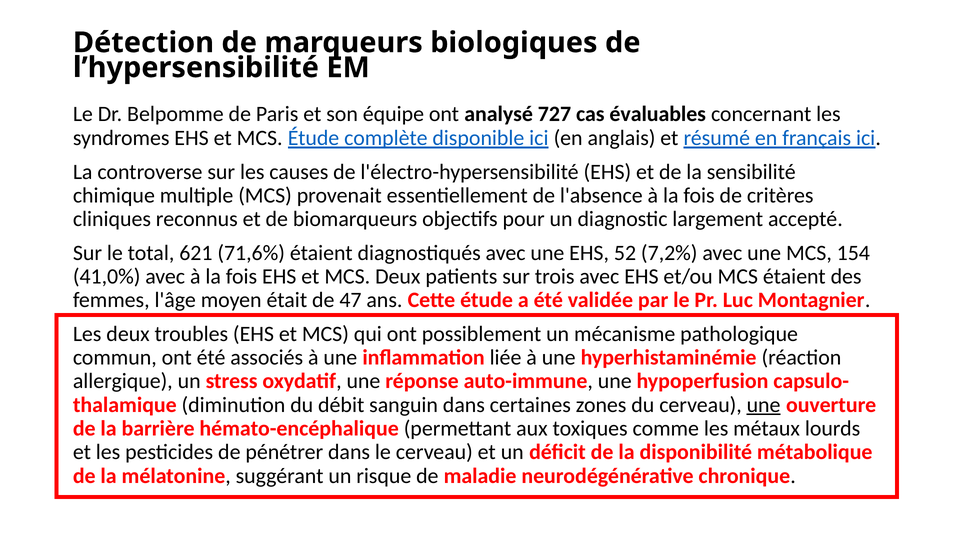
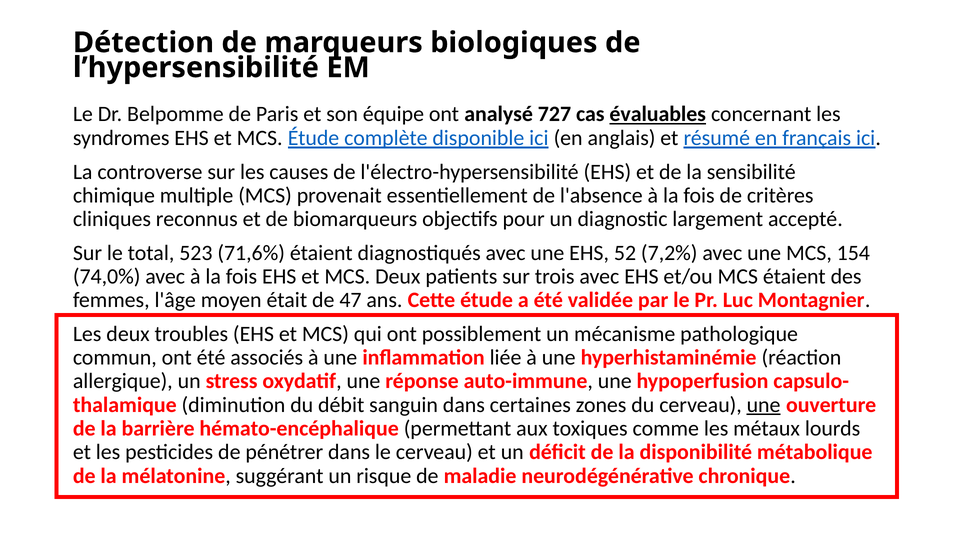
évaluables underline: none -> present
621: 621 -> 523
41,0%: 41,0% -> 74,0%
